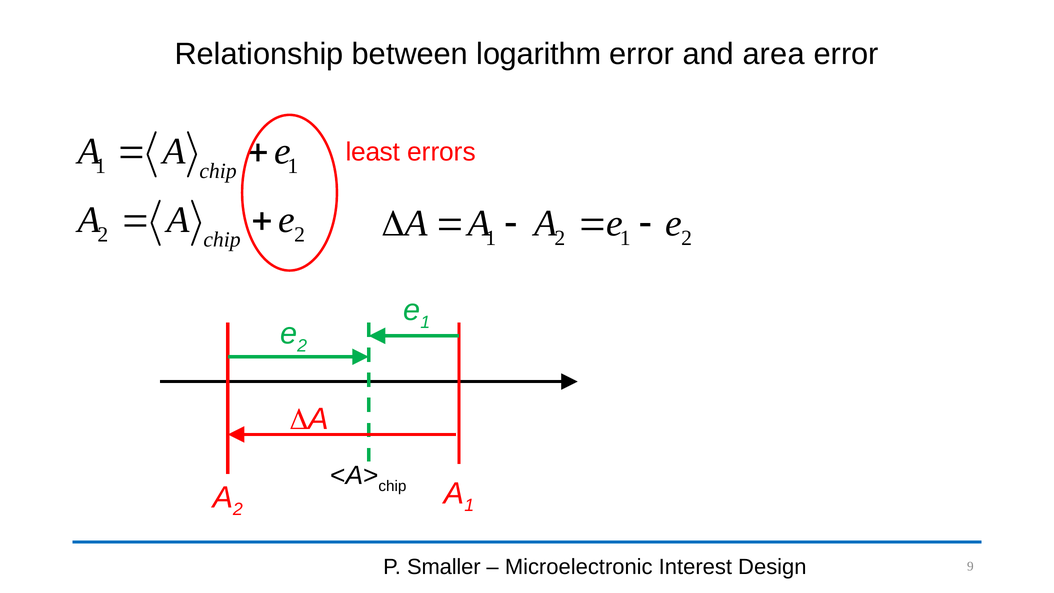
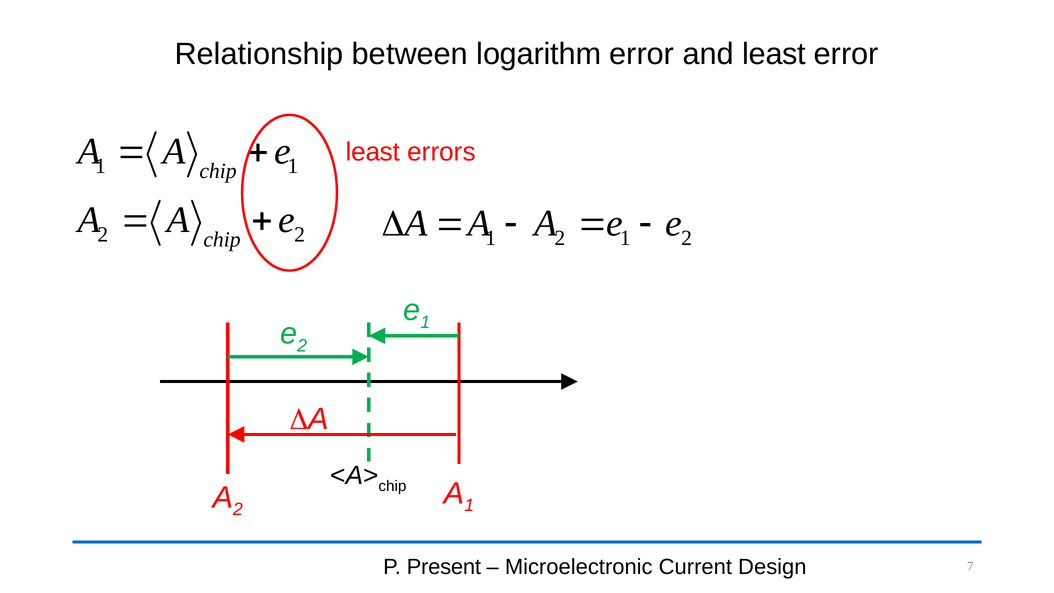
and area: area -> least
Smaller: Smaller -> Present
Interest: Interest -> Current
9: 9 -> 7
